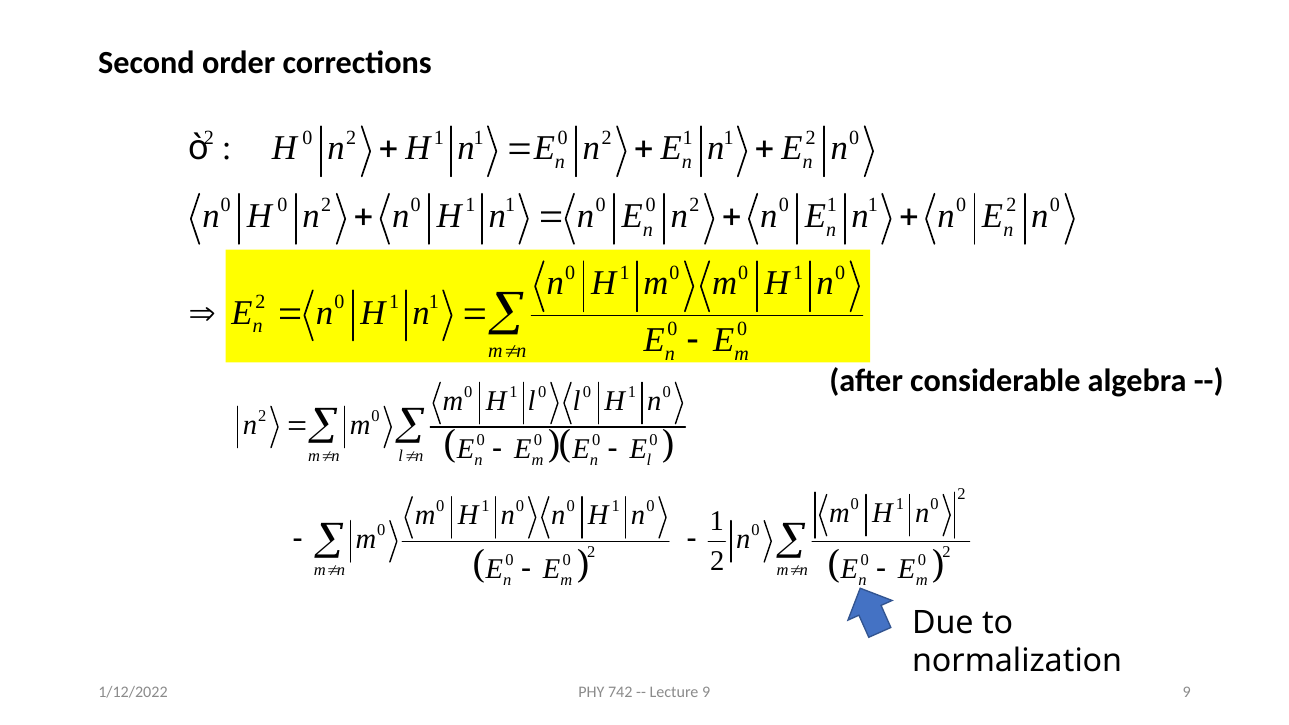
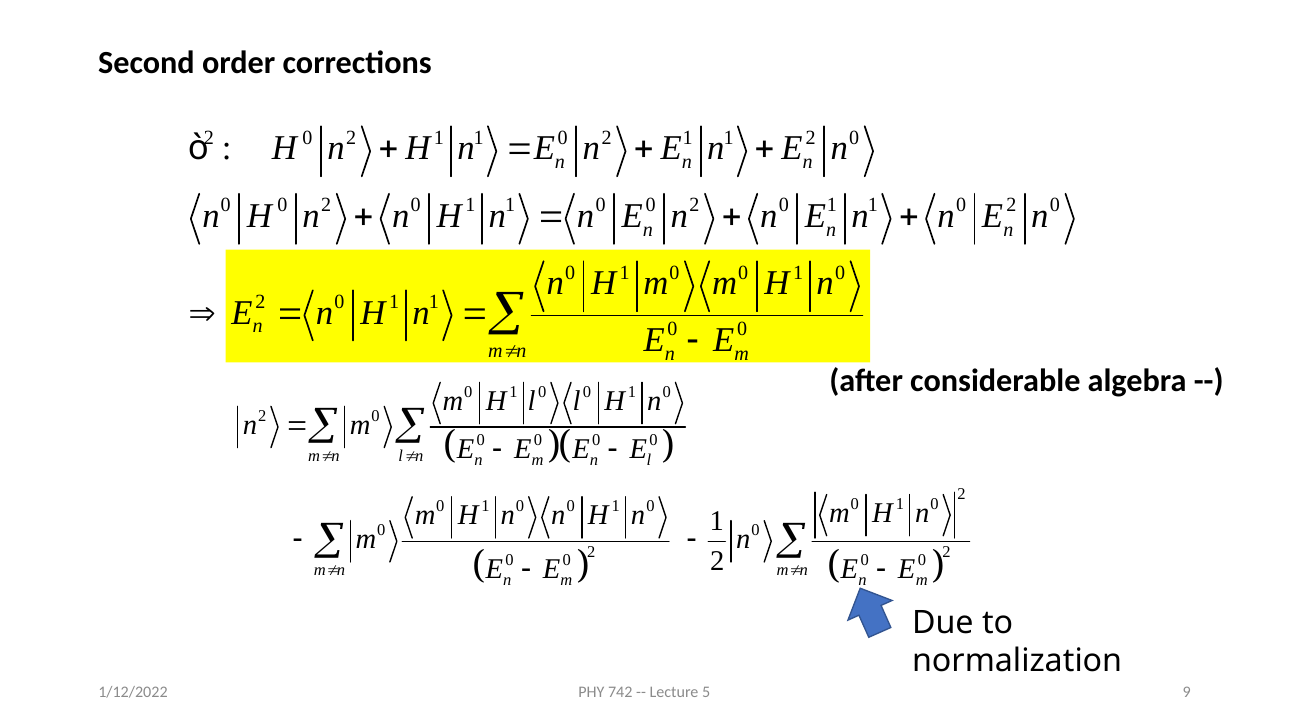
Lecture 9: 9 -> 5
